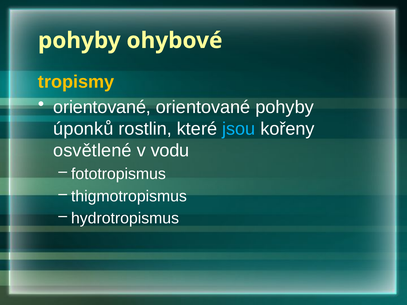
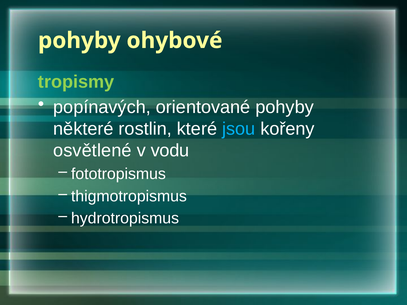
tropismy colour: yellow -> light green
orientované at (102, 107): orientované -> popínavých
úponků: úponků -> některé
